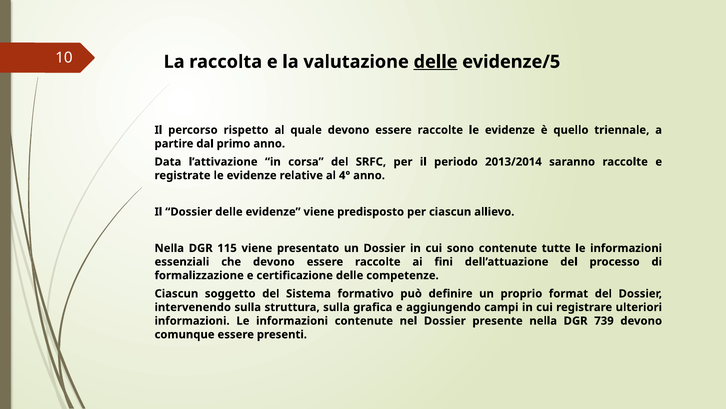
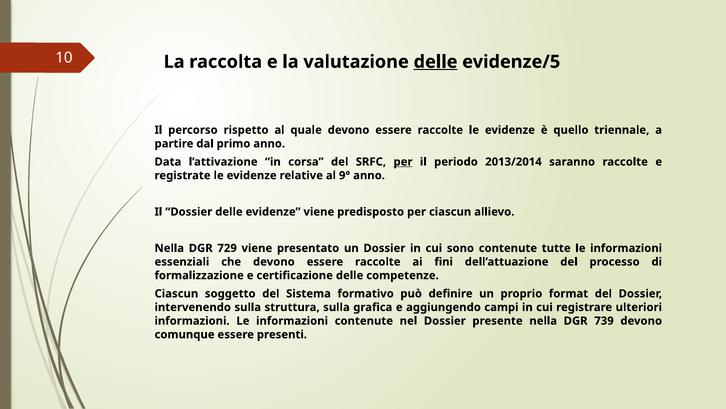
per at (403, 162) underline: none -> present
4°: 4° -> 9°
115: 115 -> 729
